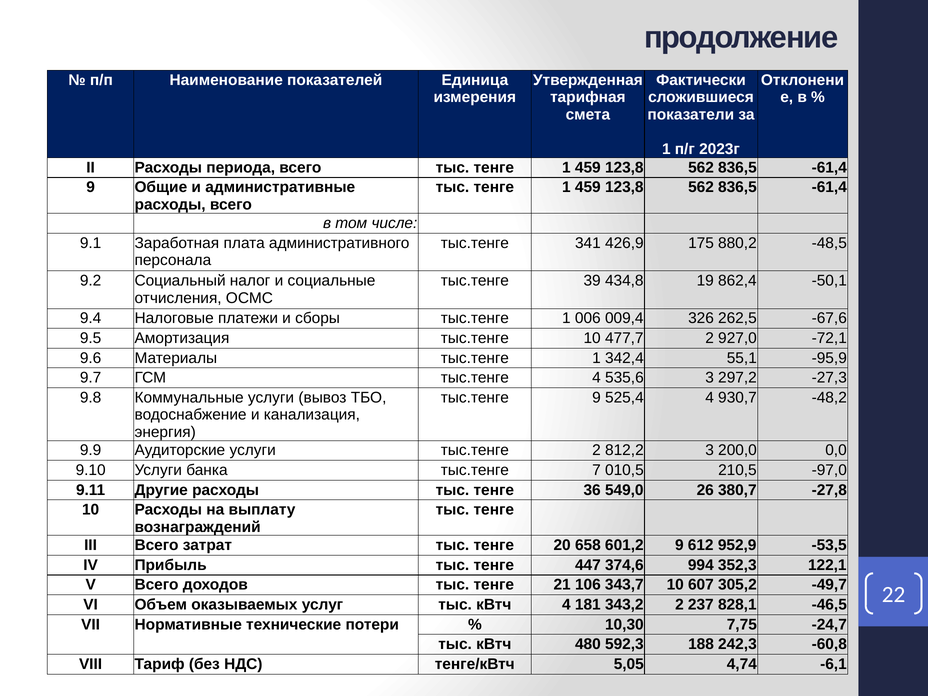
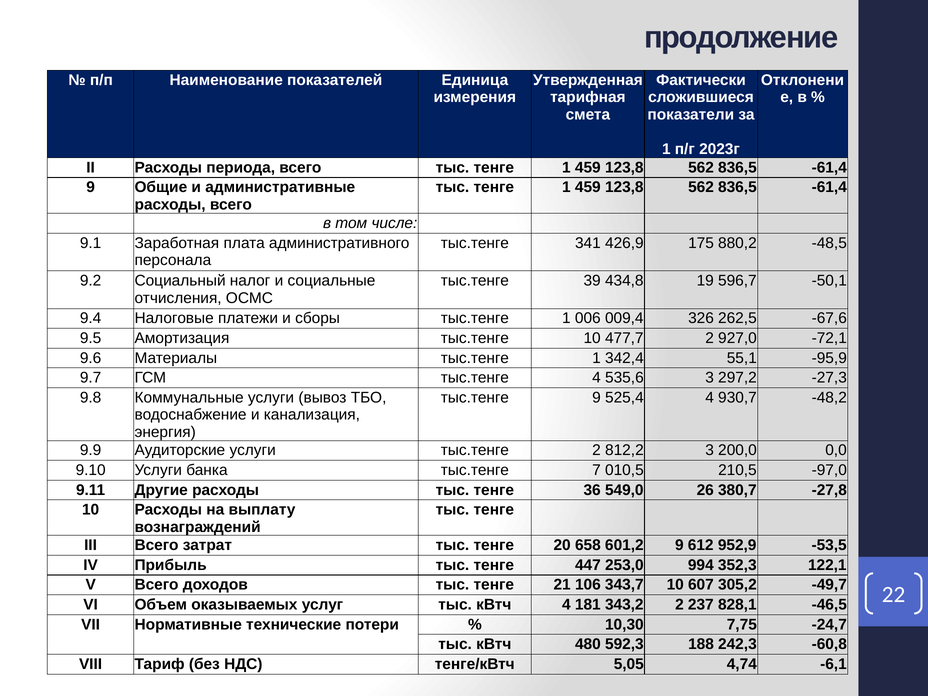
862,4: 862,4 -> 596,7
374,6: 374,6 -> 253,0
